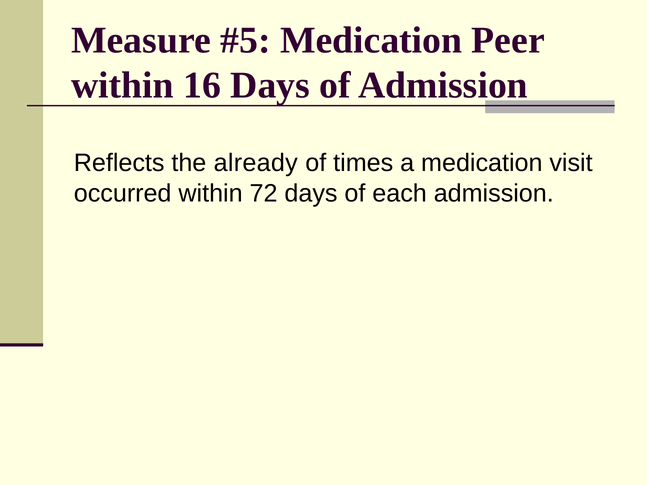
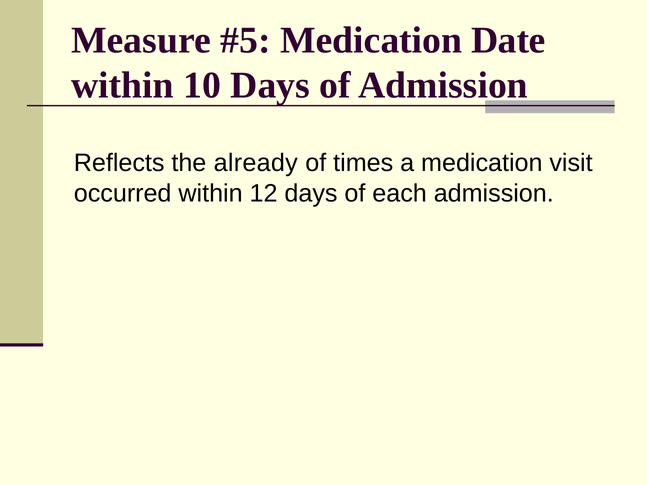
Peer: Peer -> Date
16: 16 -> 10
72: 72 -> 12
